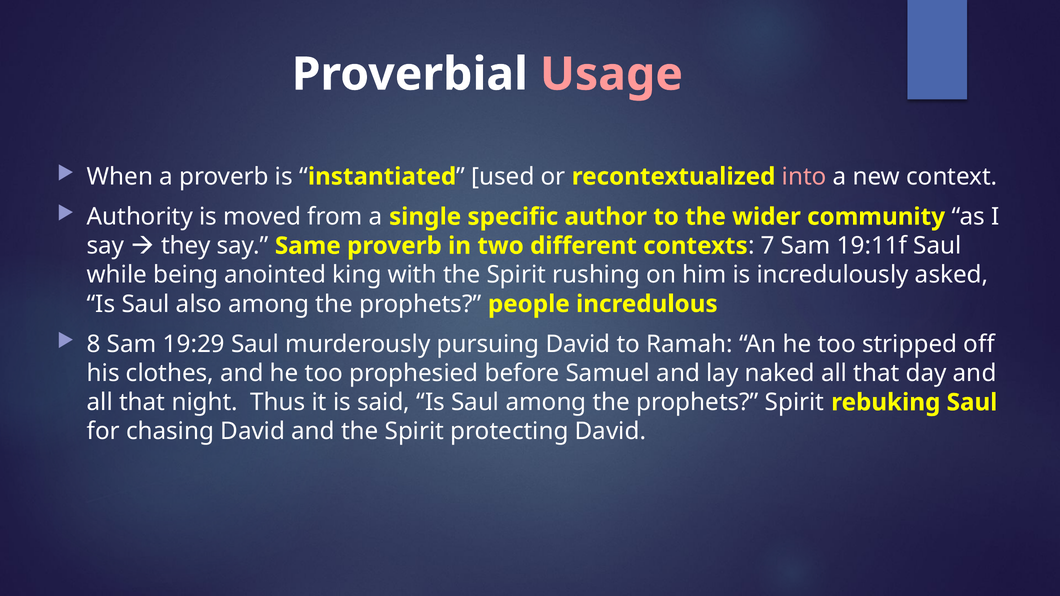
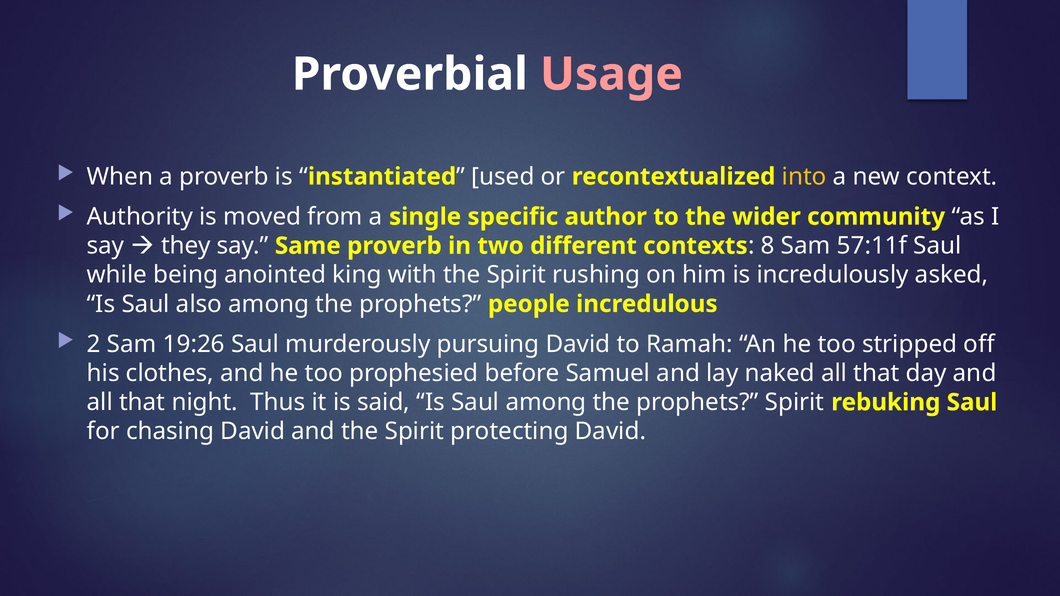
into colour: pink -> yellow
7: 7 -> 8
19:11f: 19:11f -> 57:11f
8: 8 -> 2
19:29: 19:29 -> 19:26
